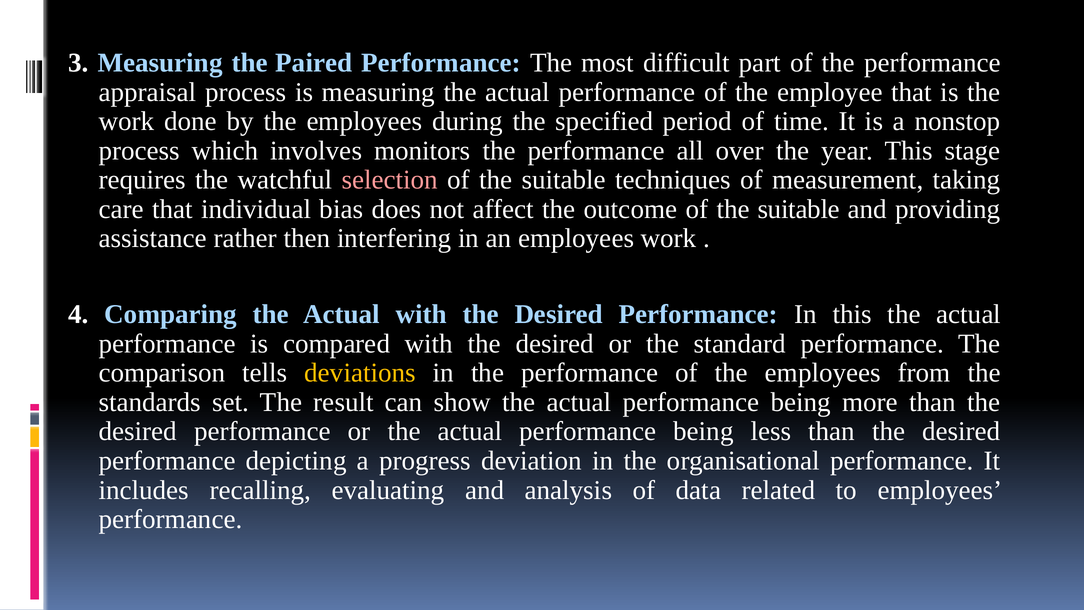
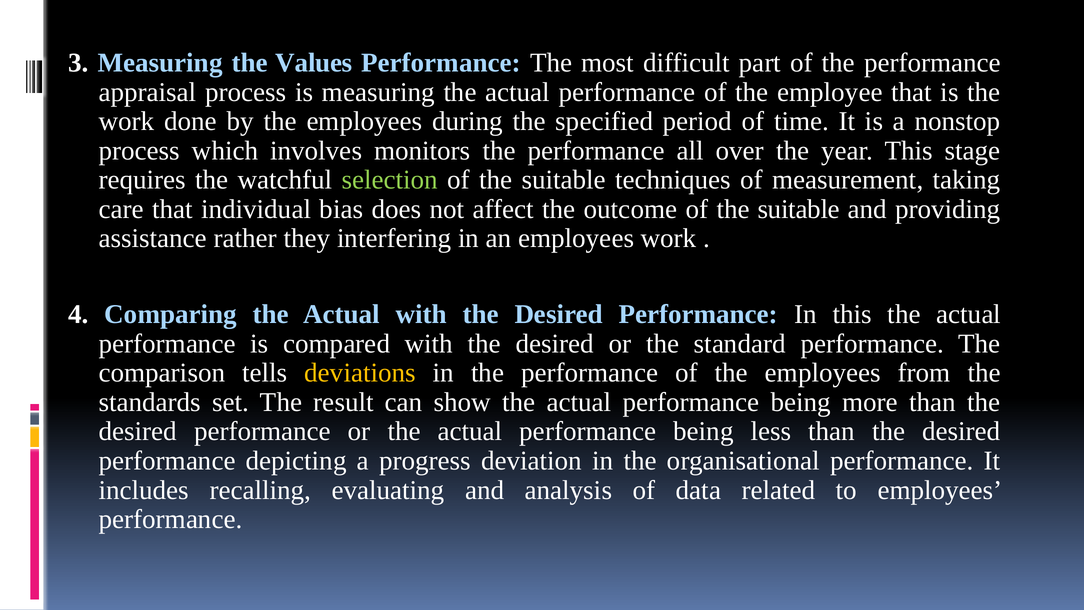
Paired: Paired -> Values
selection colour: pink -> light green
then: then -> they
